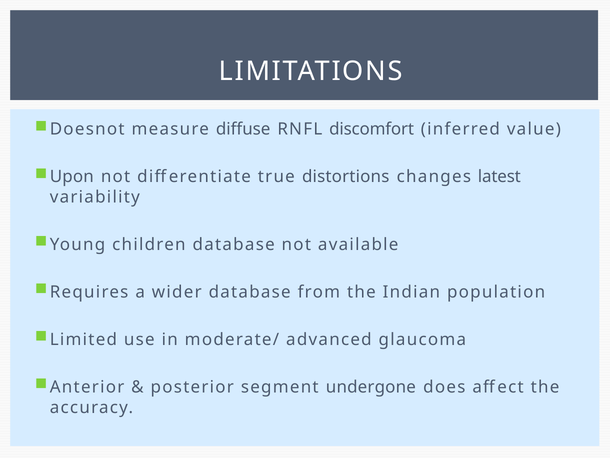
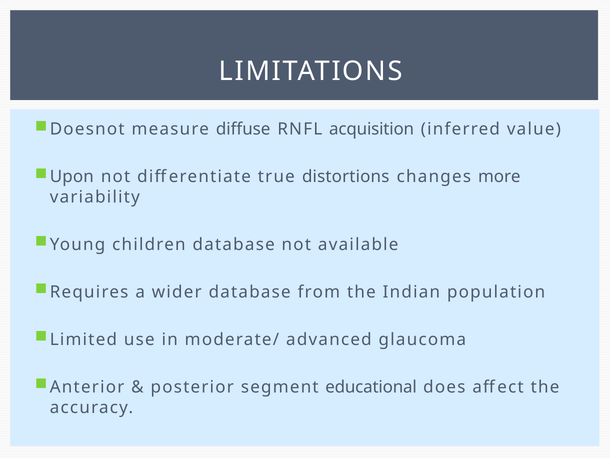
discomfort: discomfort -> acquisition
latest: latest -> more
undergone: undergone -> educational
